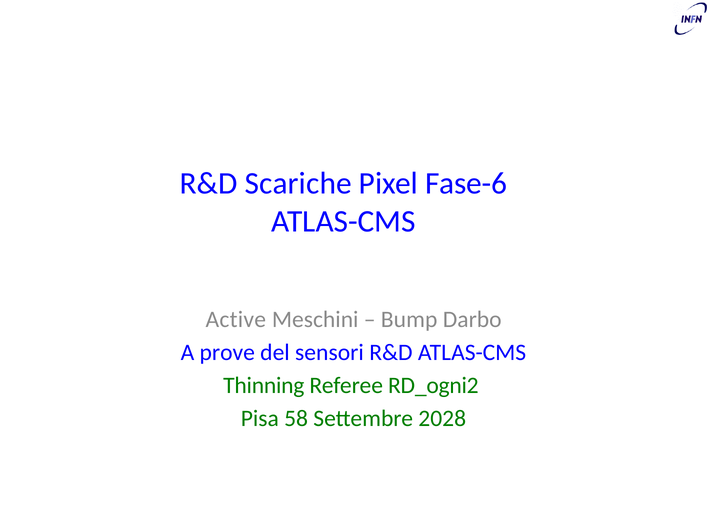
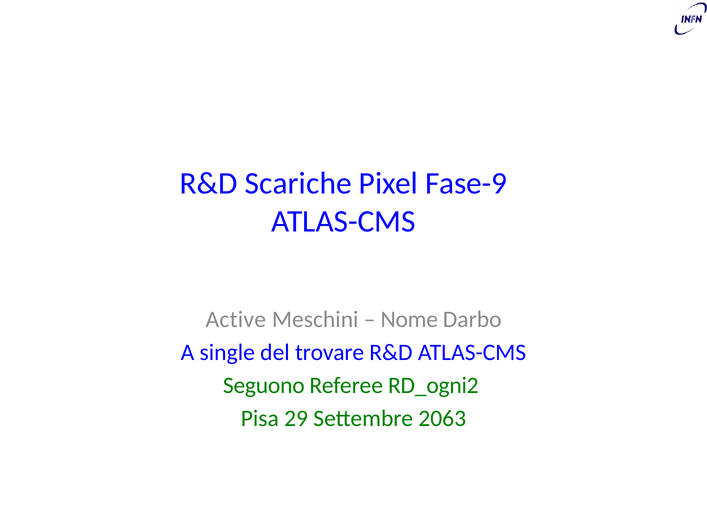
Fase-6: Fase-6 -> Fase-9
Bump: Bump -> Nome
prove: prove -> single
sensori: sensori -> trovare
Thinning: Thinning -> Seguono
58: 58 -> 29
2028: 2028 -> 2063
